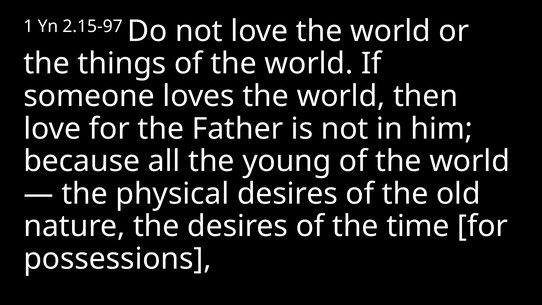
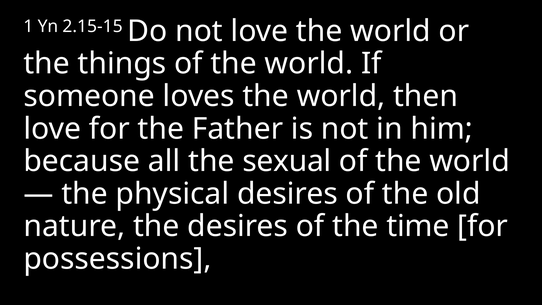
2.15-97: 2.15-97 -> 2.15-15
young: young -> sexual
